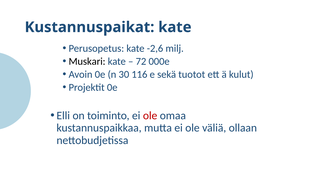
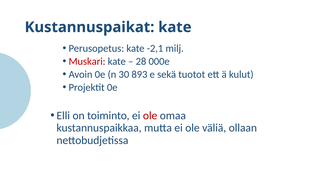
-2,6: -2,6 -> -2,1
Muskari colour: black -> red
72: 72 -> 28
116: 116 -> 893
